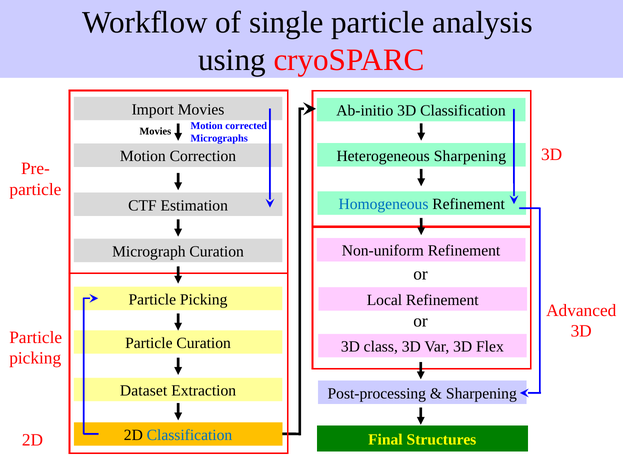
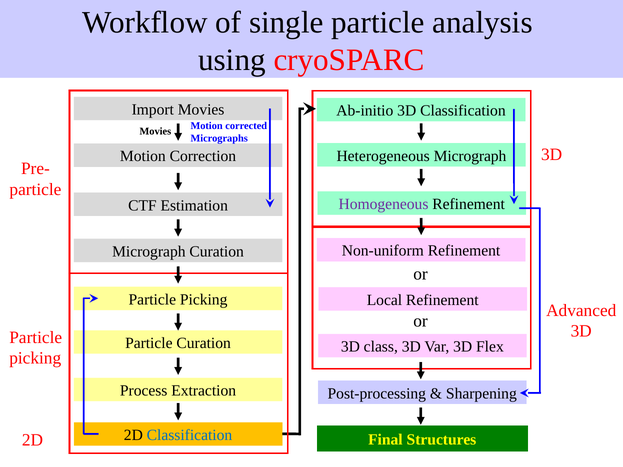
Heterogeneous Sharpening: Sharpening -> Micrograph
Homogeneous colour: blue -> purple
Dataset: Dataset -> Process
